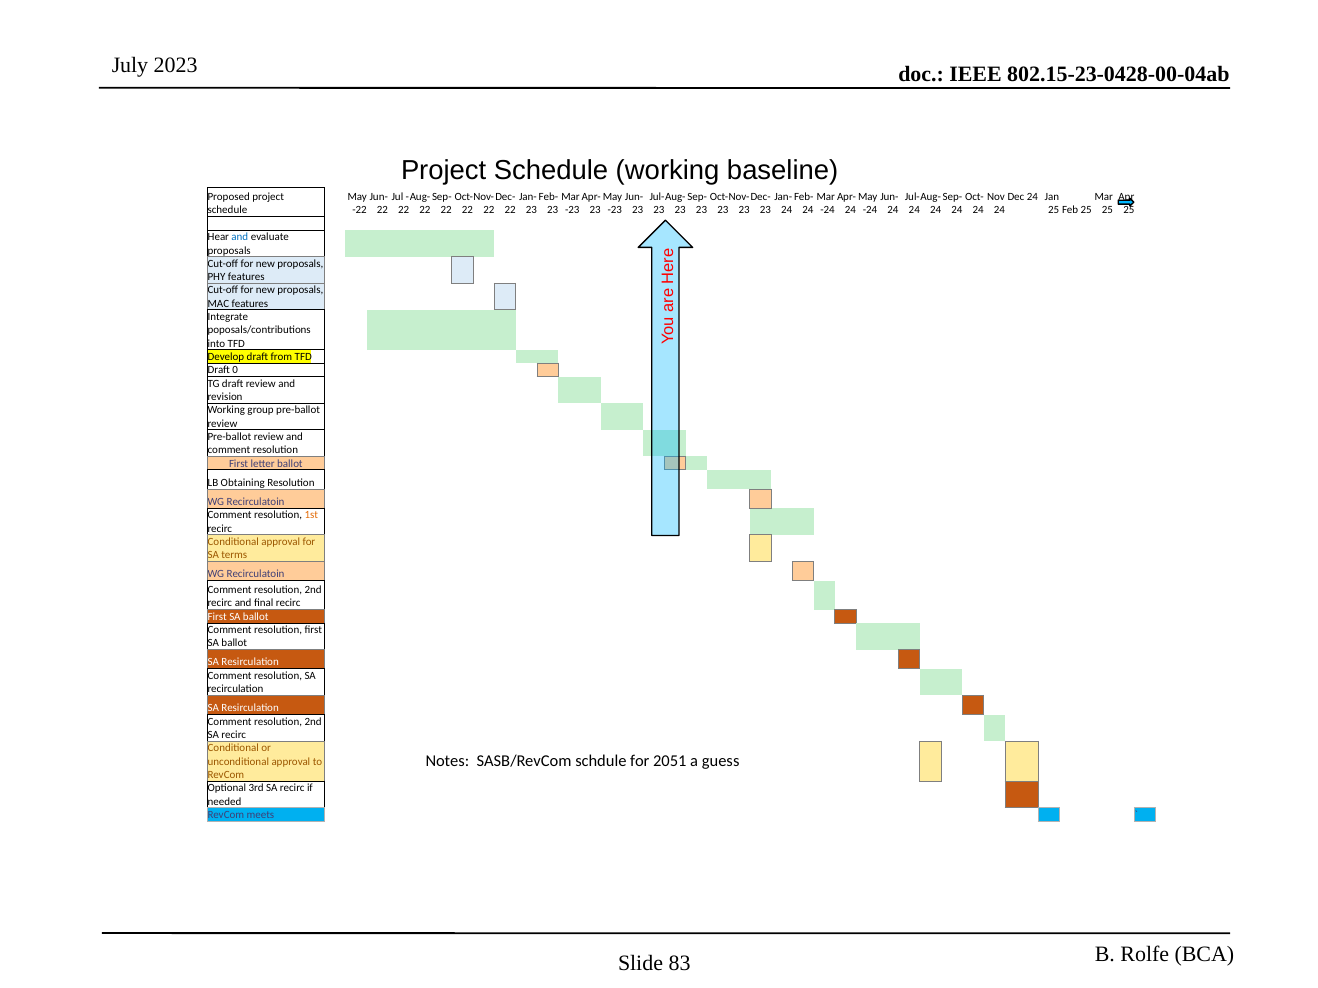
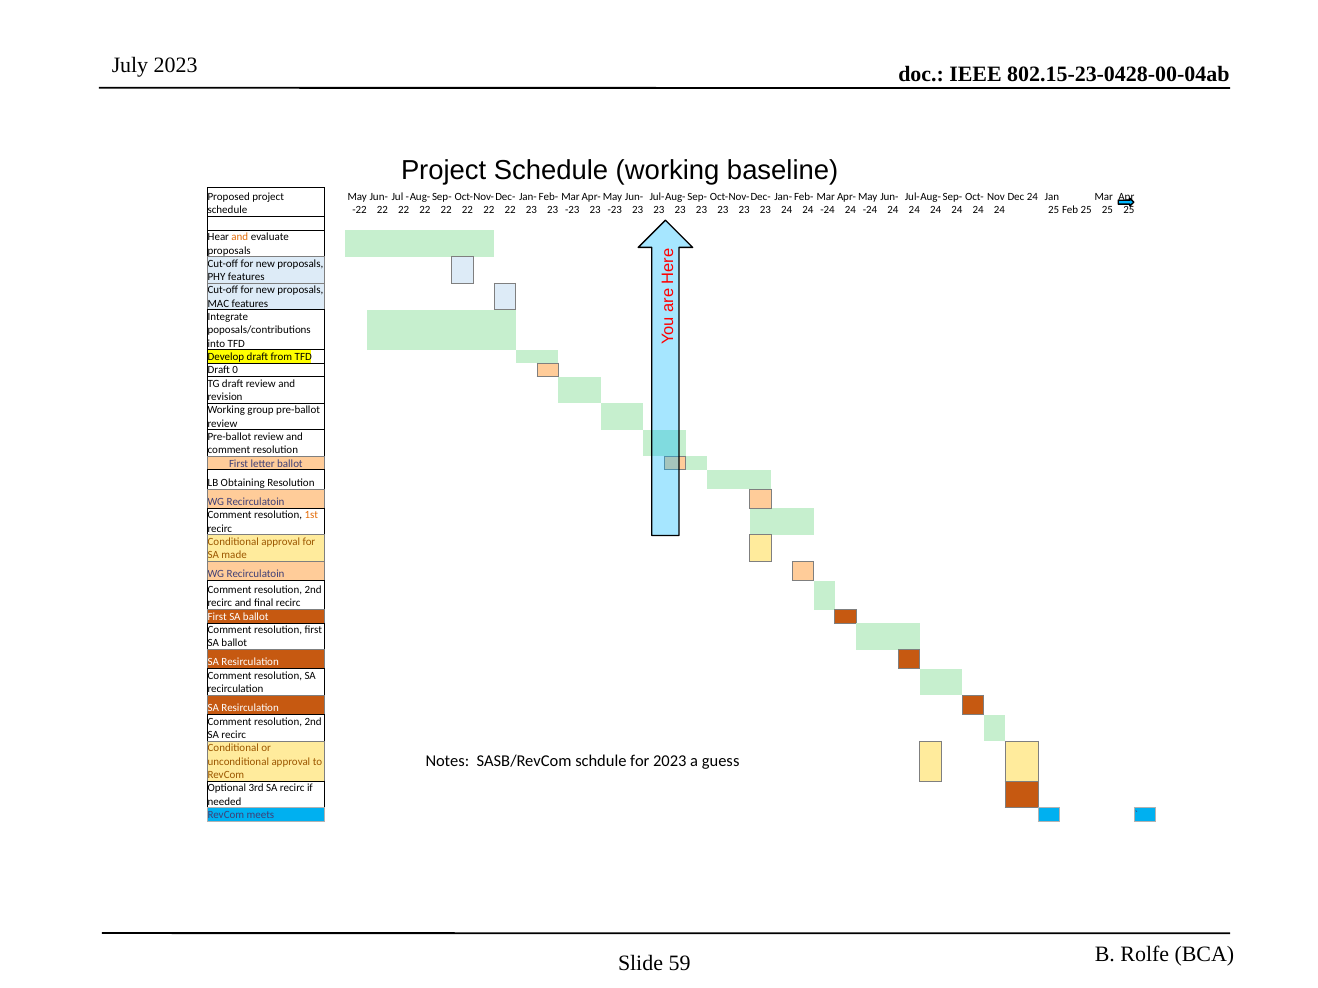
and at (240, 237) colour: blue -> orange
terms: terms -> made
for 2051: 2051 -> 2023
83: 83 -> 59
